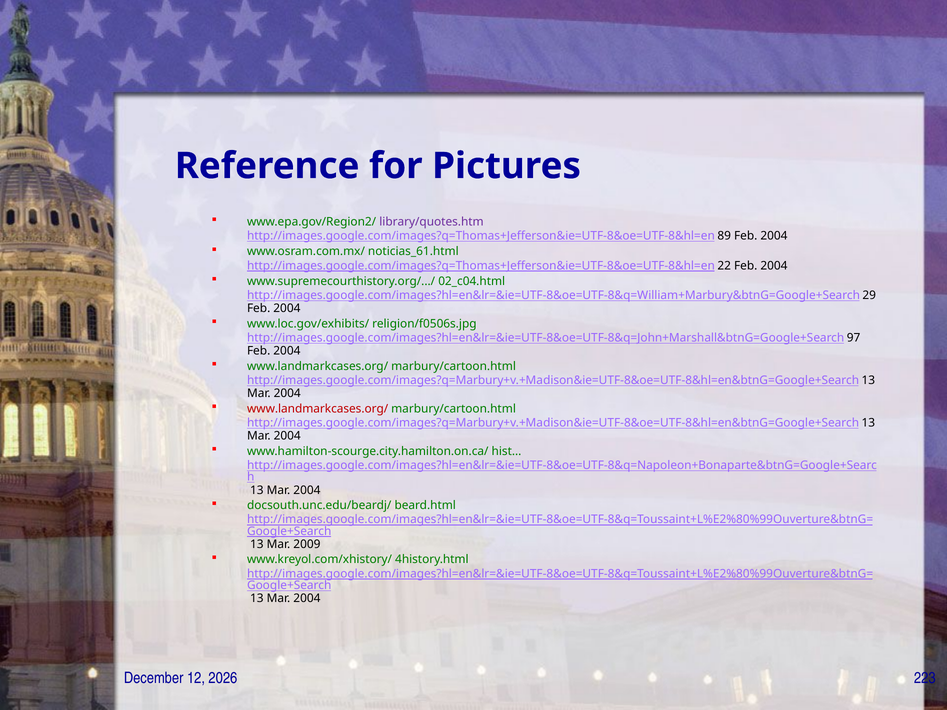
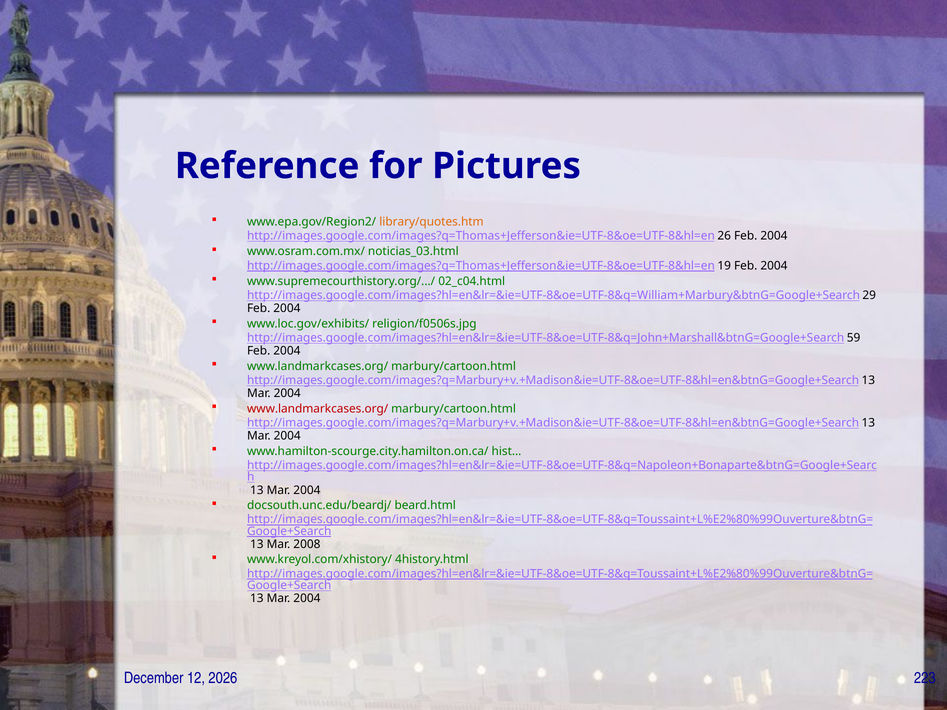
library/quotes.htm colour: purple -> orange
89: 89 -> 26
noticias_61.html: noticias_61.html -> noticias_03.html
22: 22 -> 19
97: 97 -> 59
2009: 2009 -> 2008
